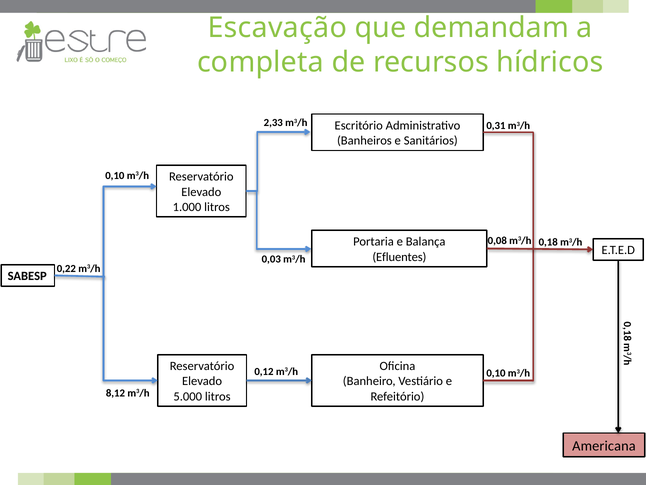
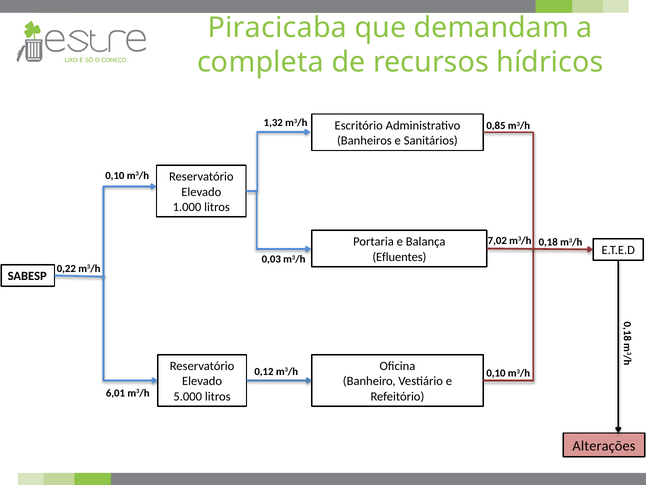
Escavação: Escavação -> Piracicaba
2,33: 2,33 -> 1,32
0,31: 0,31 -> 0,85
0,08: 0,08 -> 7,02
8,12: 8,12 -> 6,01
Americana: Americana -> Alterações
